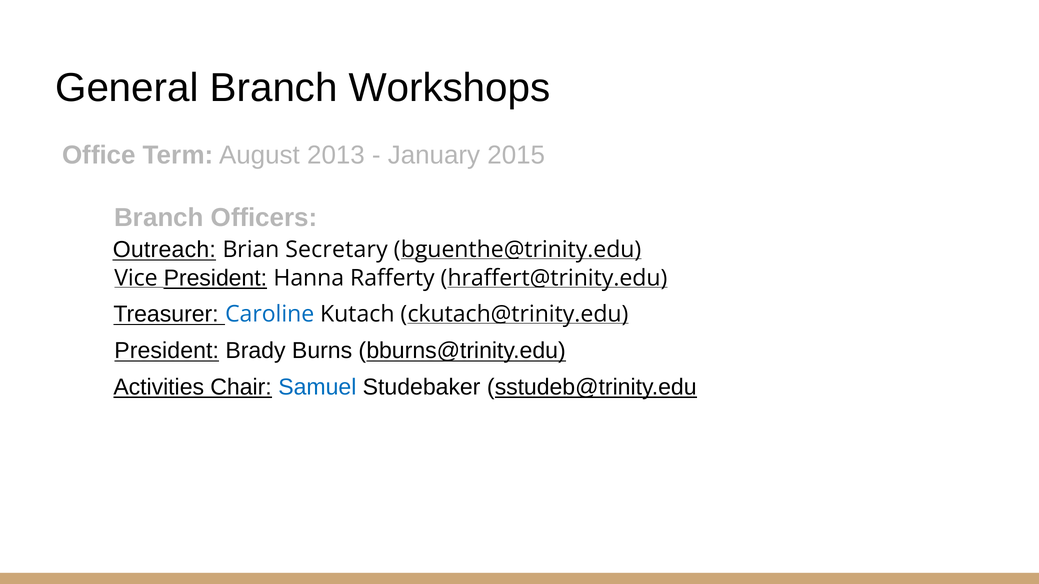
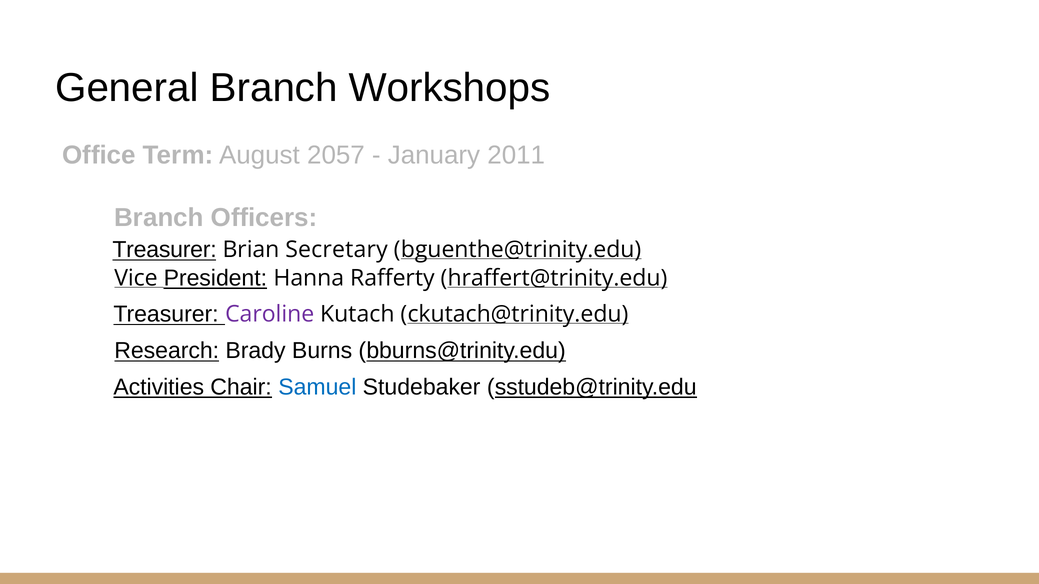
2013: 2013 -> 2057
2015: 2015 -> 2011
Outreach at (164, 250): Outreach -> Treasurer
Caroline colour: blue -> purple
President at (167, 351): President -> Research
